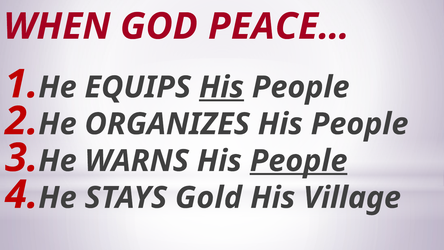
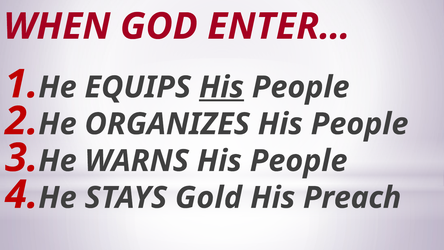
PEACE…: PEACE… -> ENTER…
People at (299, 161) underline: present -> none
Village: Village -> Preach
